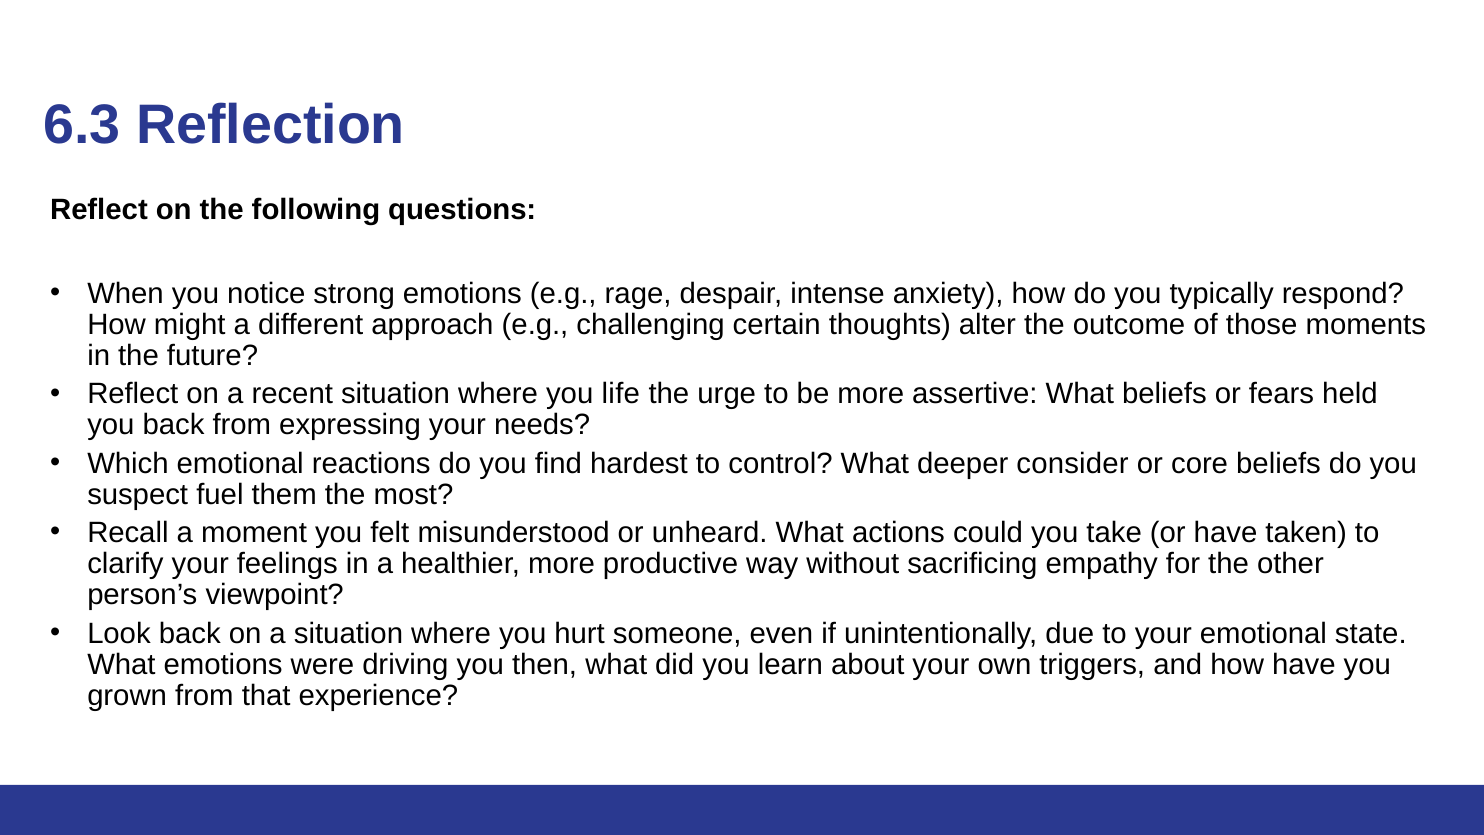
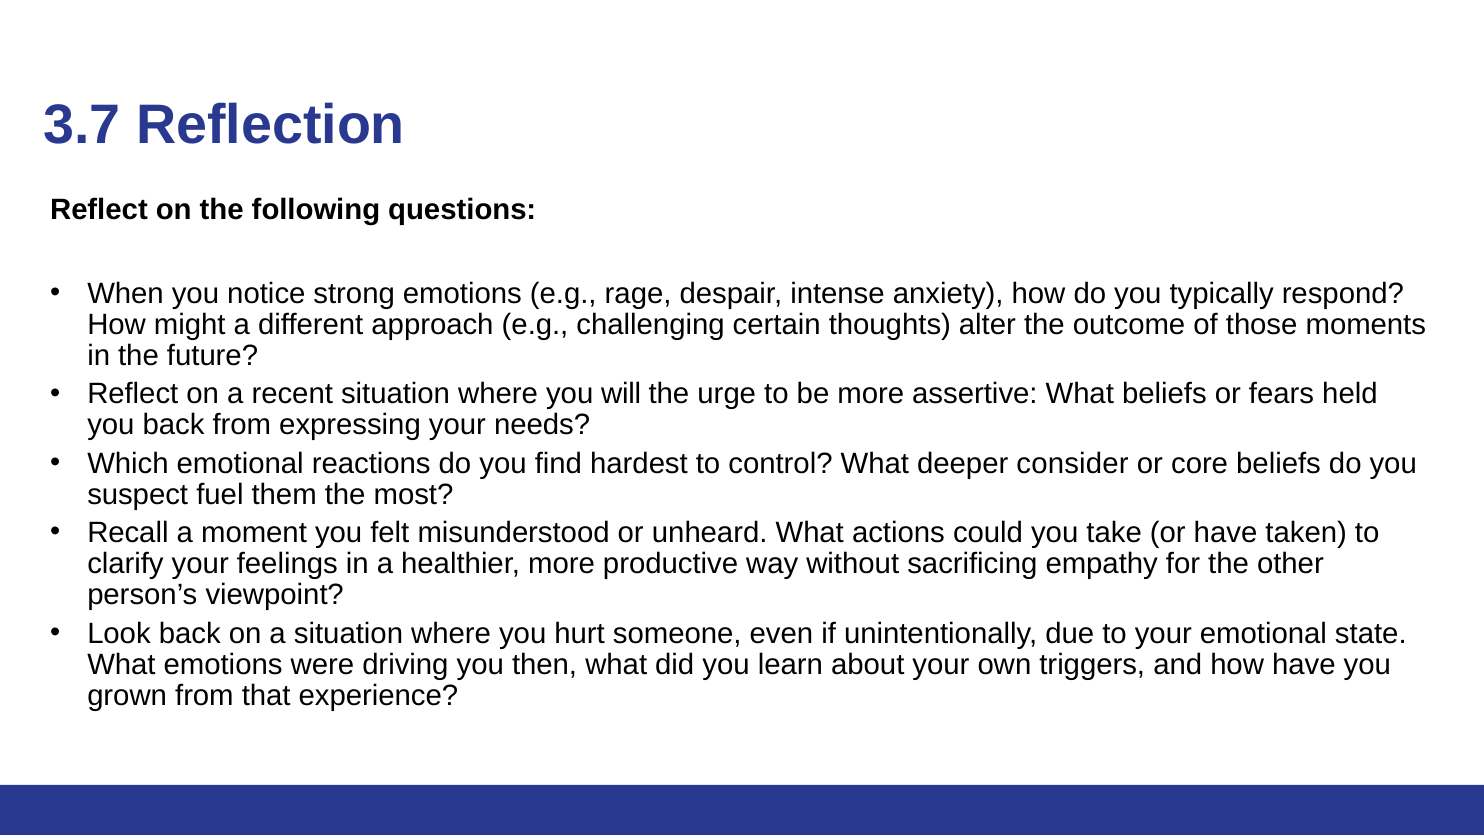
6.3: 6.3 -> 3.7
life: life -> will
